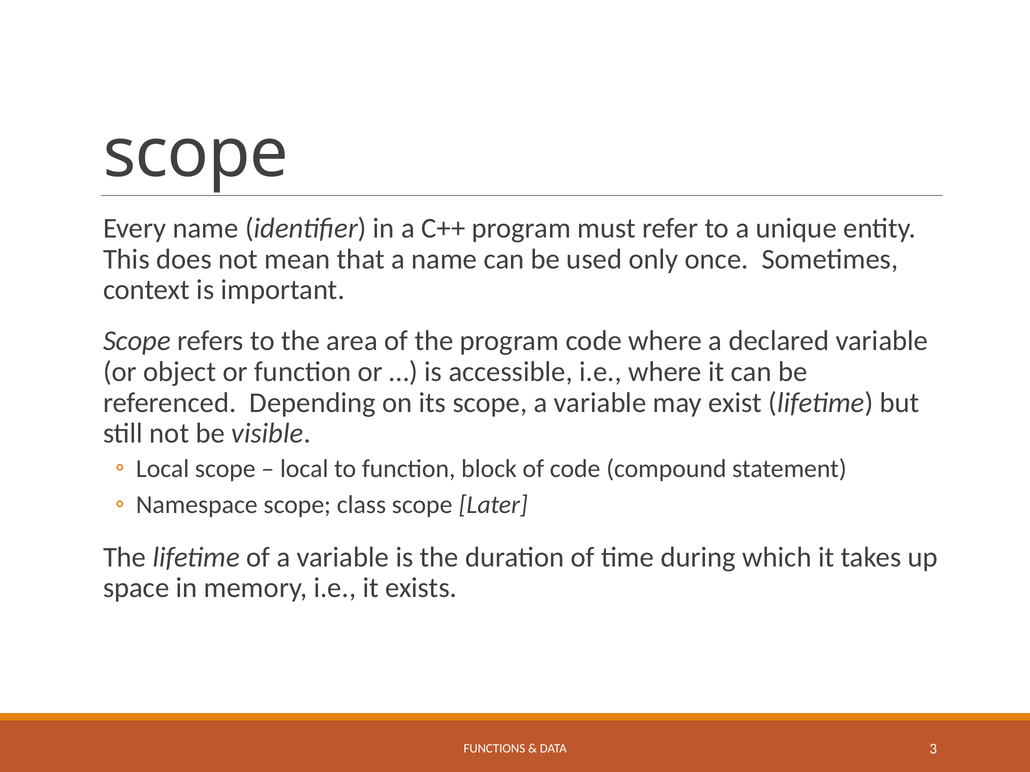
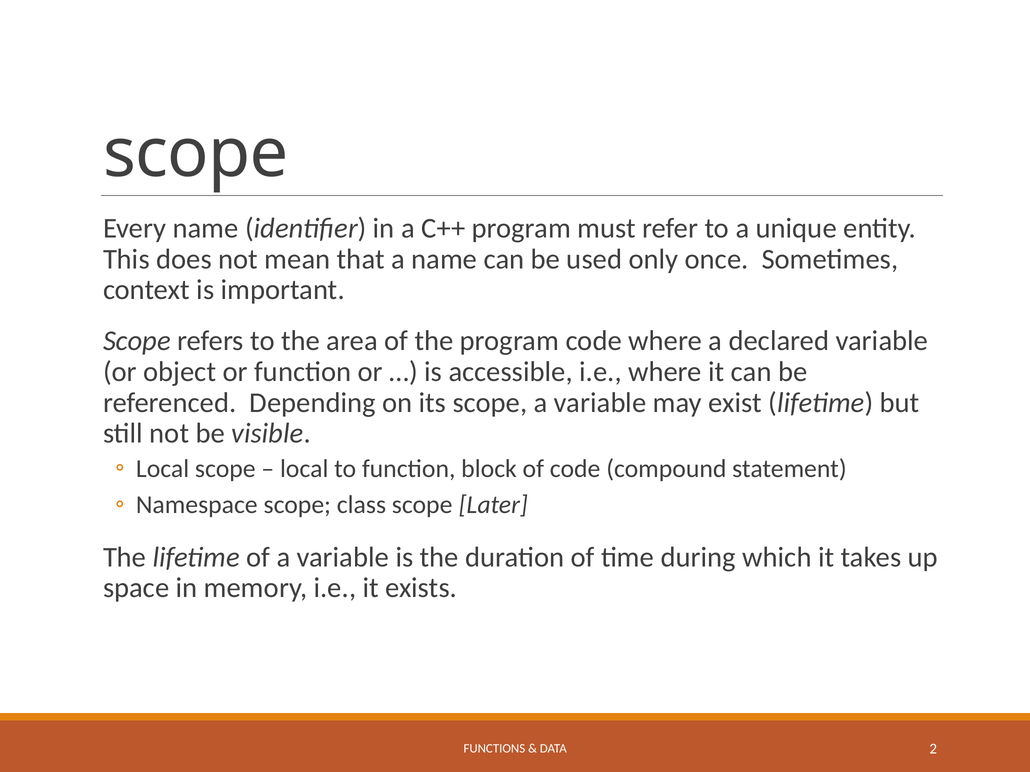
3: 3 -> 2
